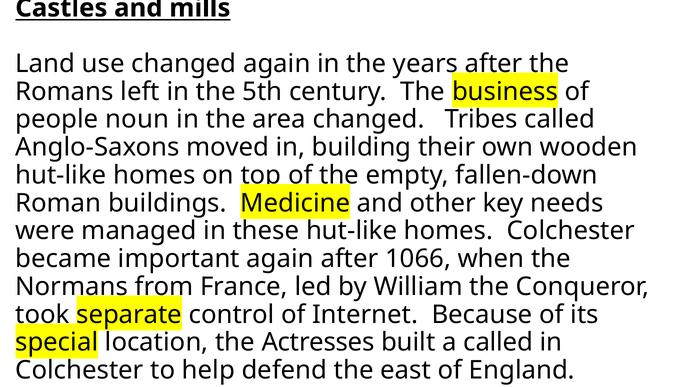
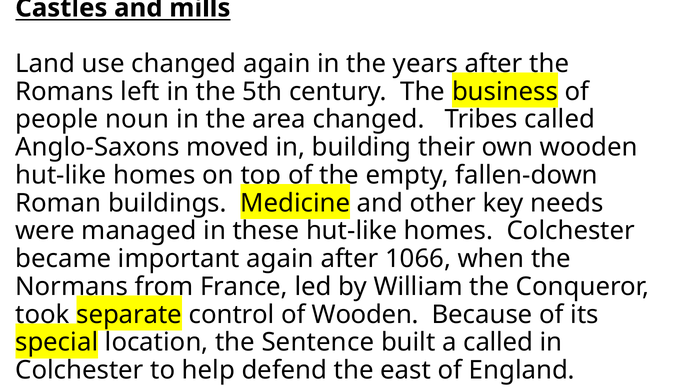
of Internet: Internet -> Wooden
Actresses: Actresses -> Sentence
